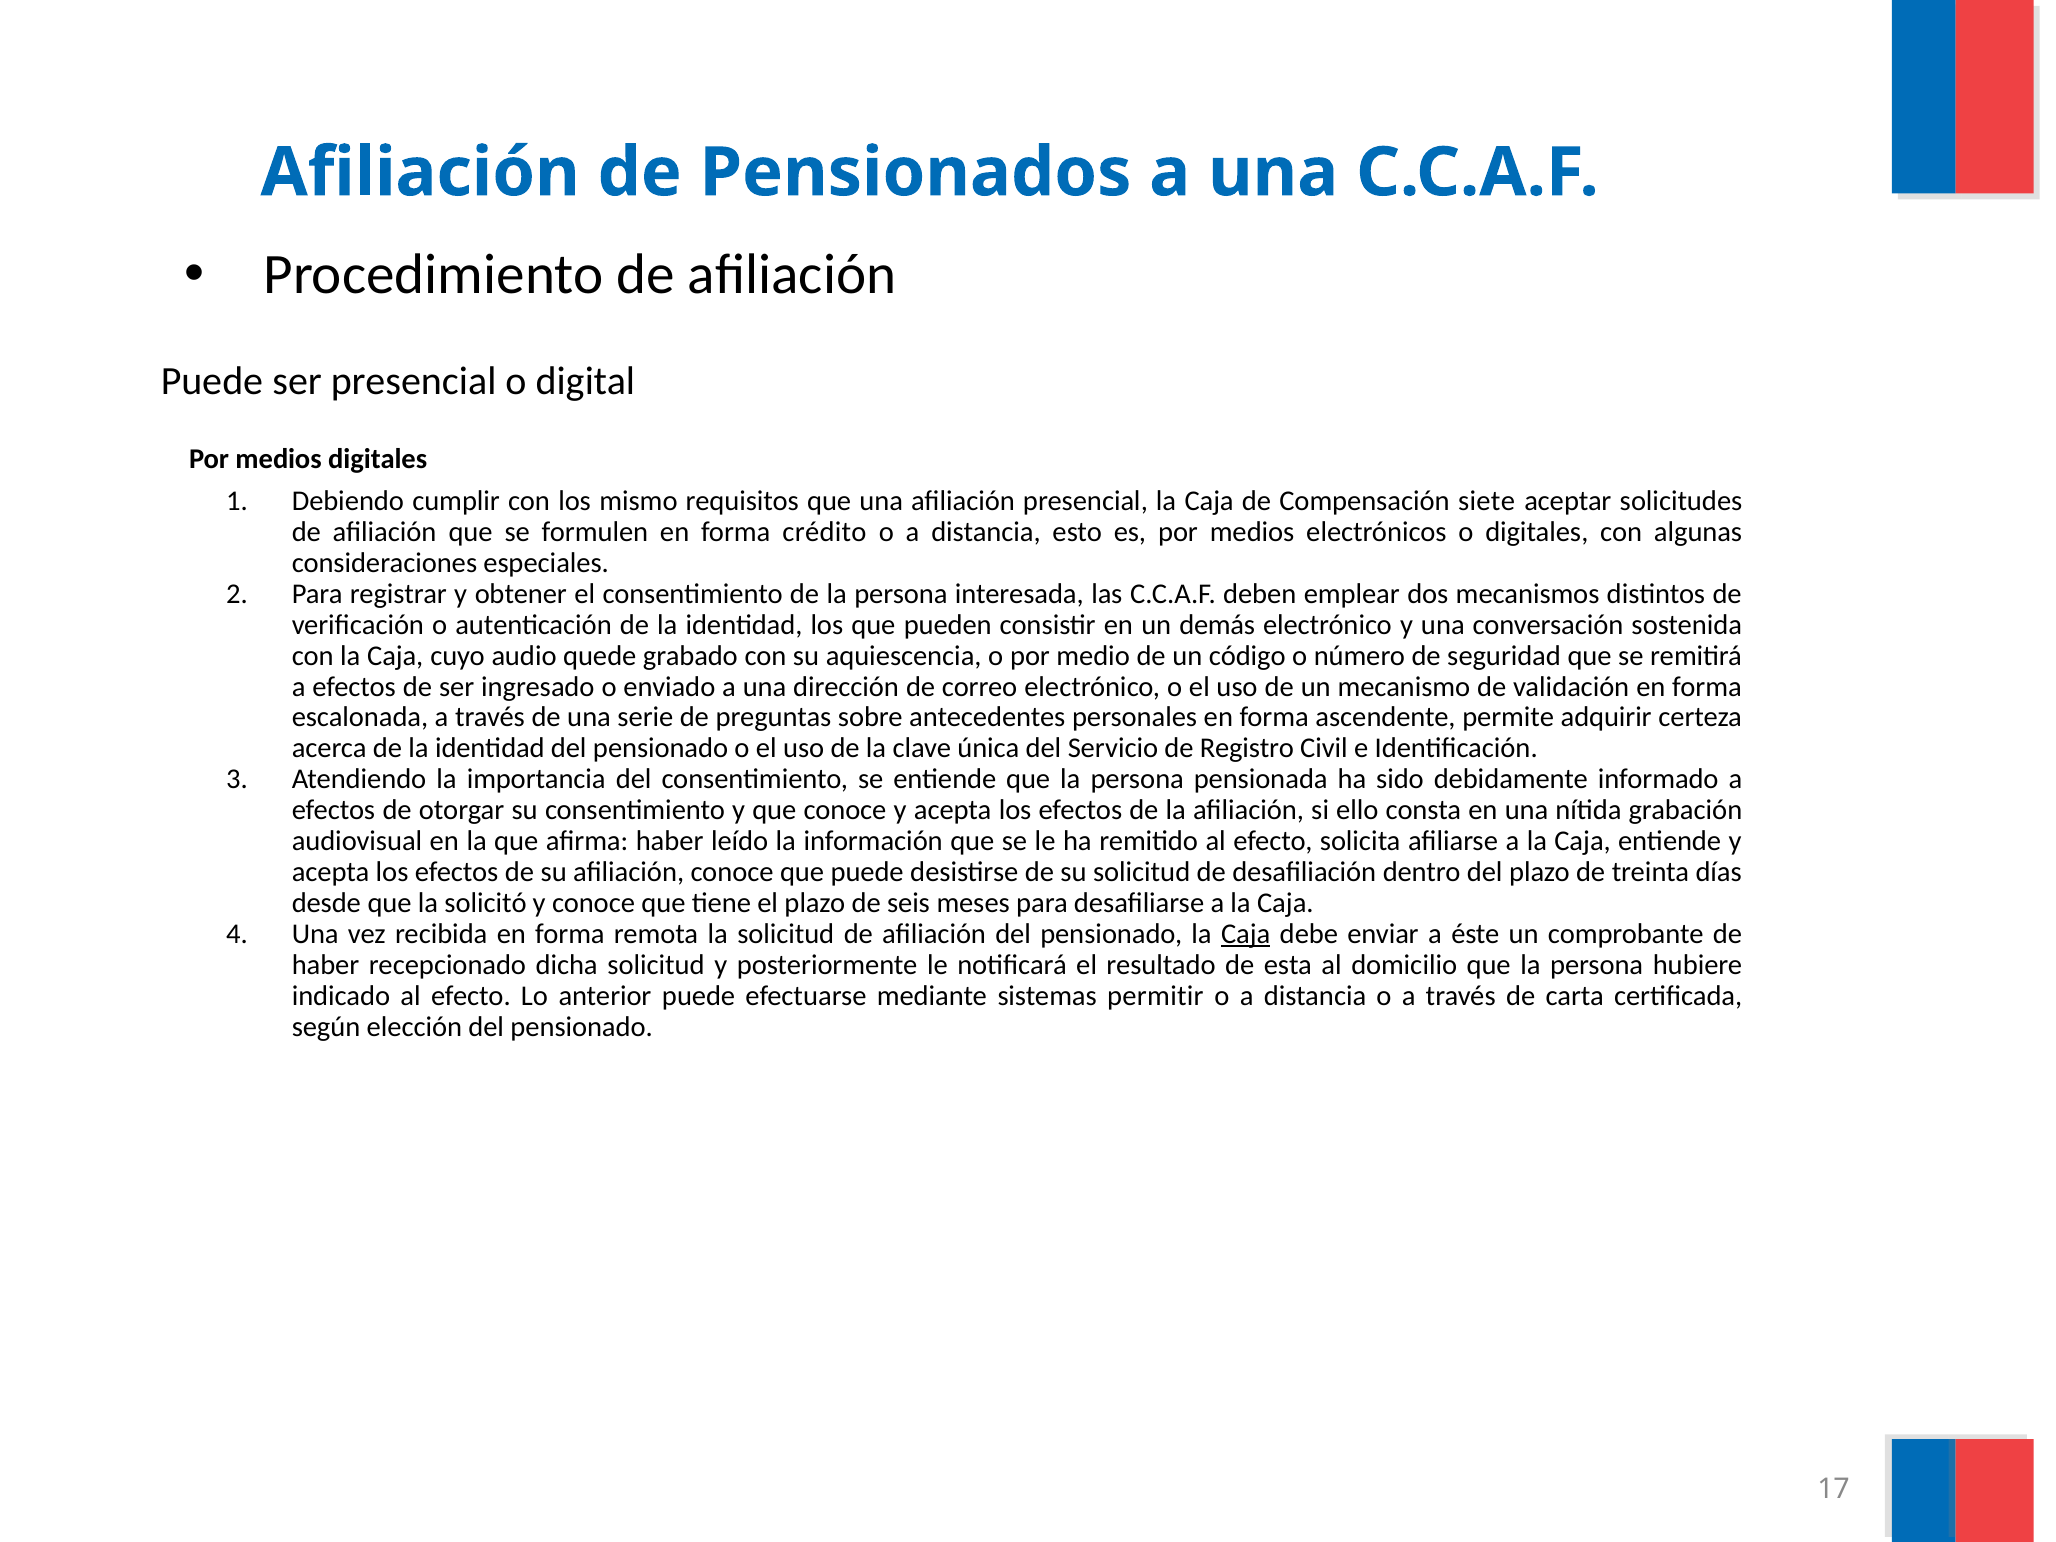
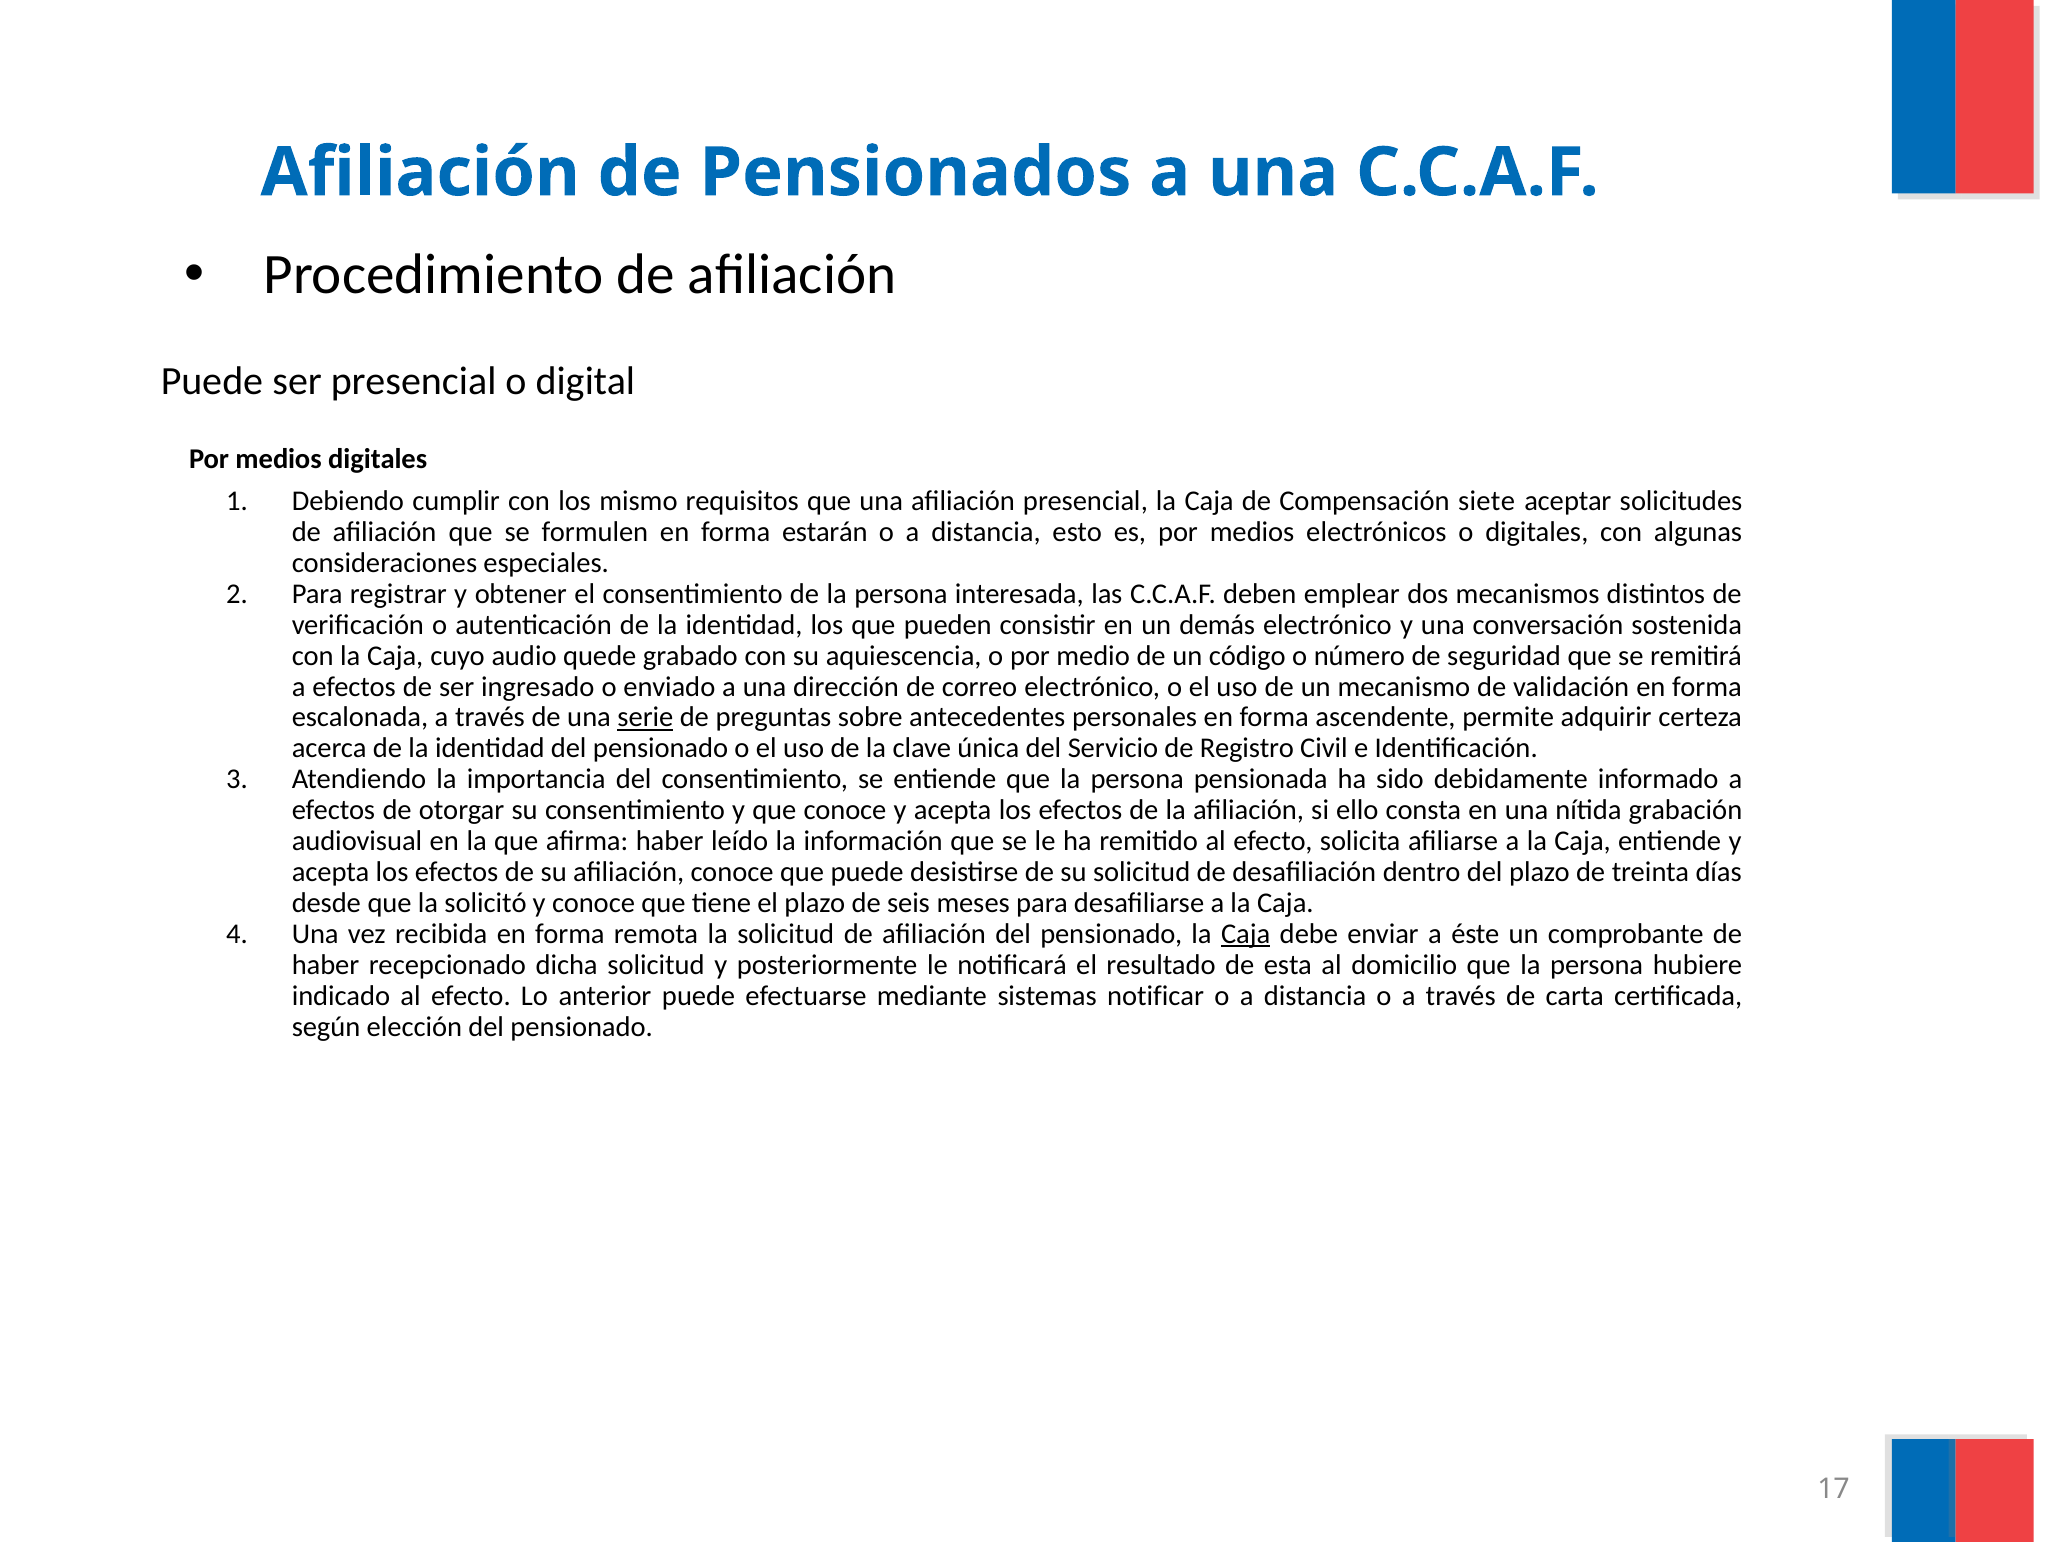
crédito: crédito -> estarán
serie underline: none -> present
permitir: permitir -> notificar
